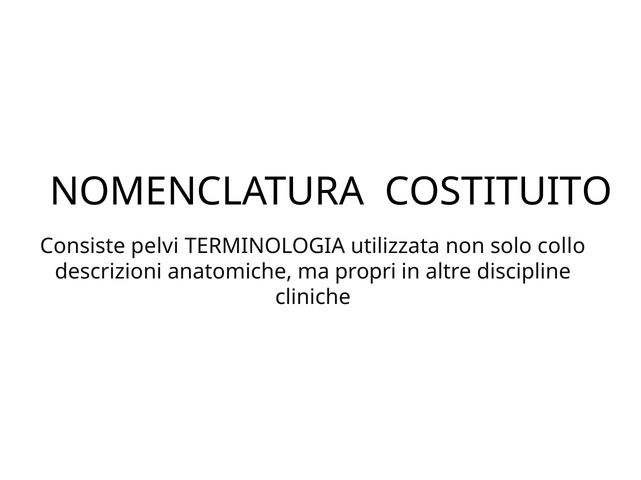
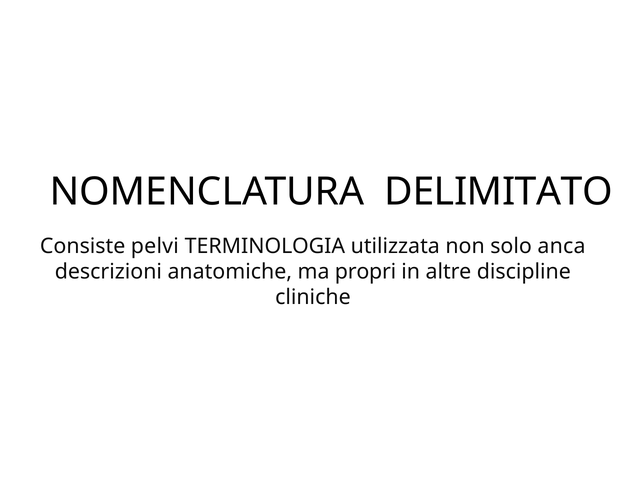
COSTITUITO: COSTITUITO -> DELIMITATO
collo: collo -> anca
